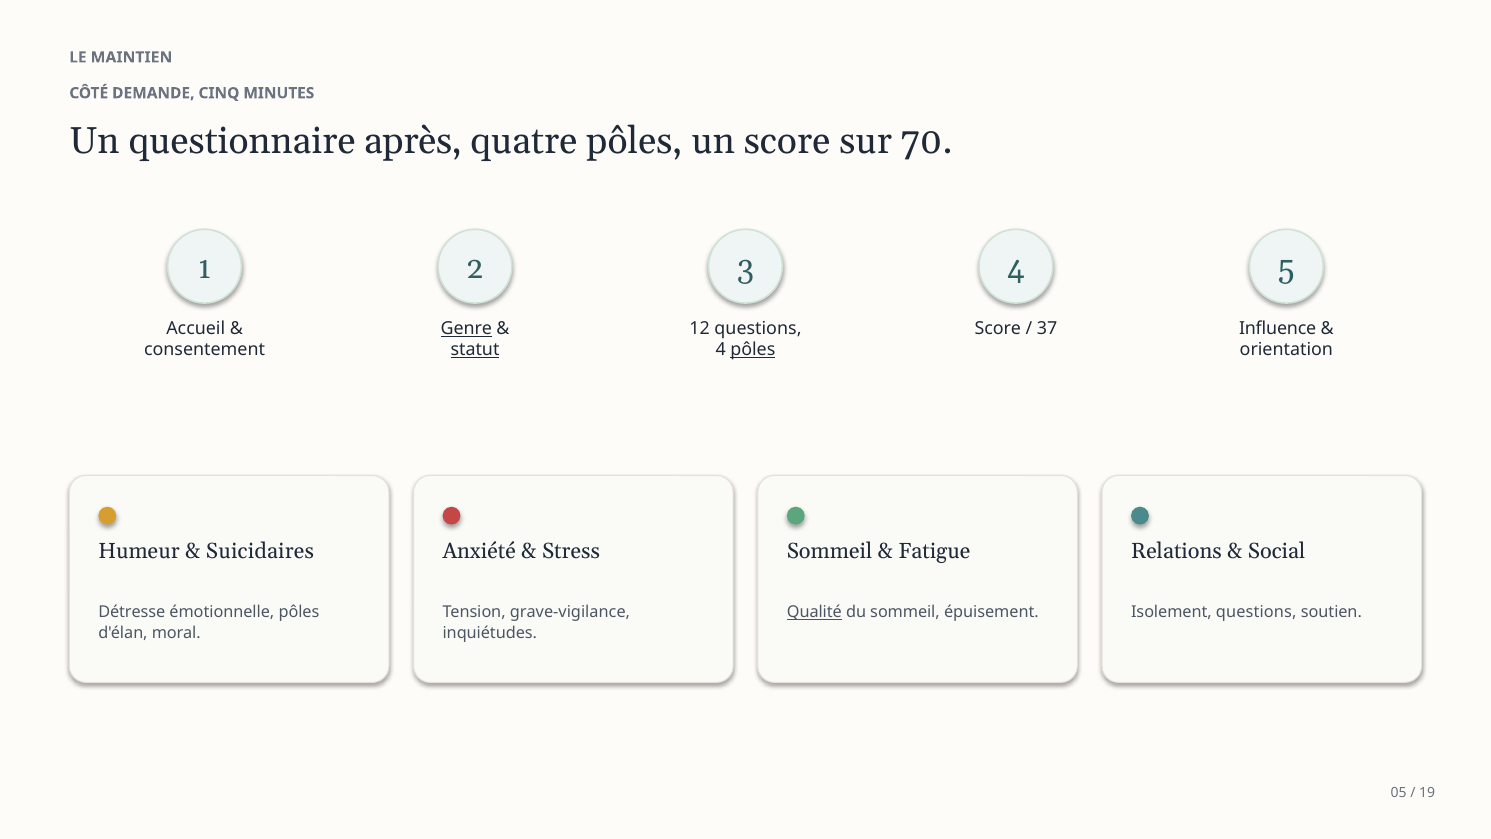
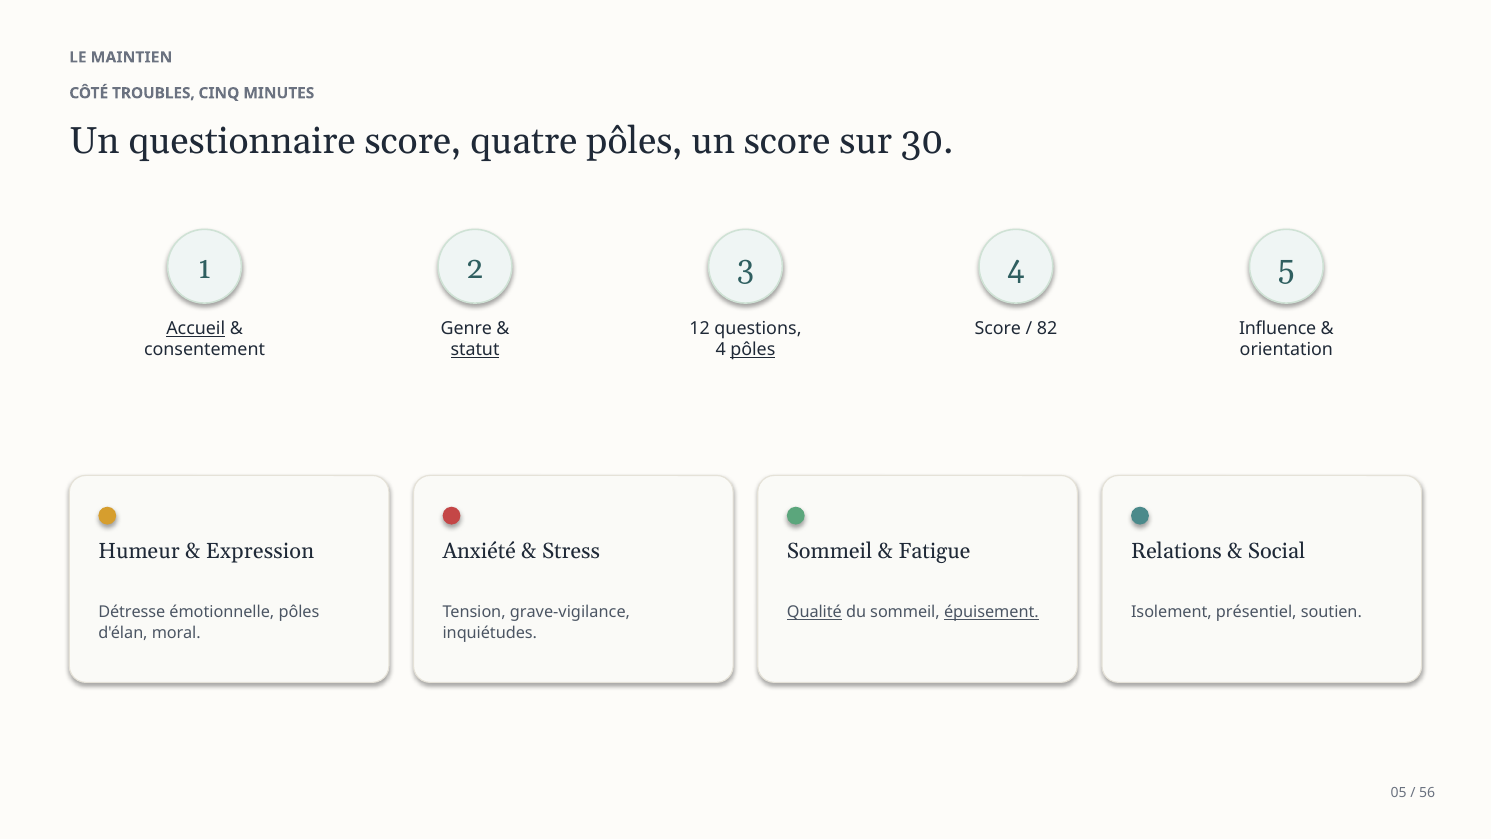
DEMANDE: DEMANDE -> TROUBLES
questionnaire après: après -> score
70: 70 -> 30
Accueil underline: none -> present
Genre underline: present -> none
37: 37 -> 82
Suicidaires: Suicidaires -> Expression
épuisement underline: none -> present
Isolement questions: questions -> présentiel
19: 19 -> 56
